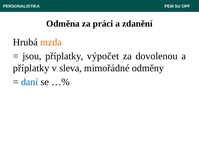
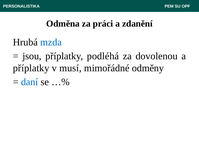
mzda colour: orange -> blue
výpočet: výpočet -> podléhá
sleva: sleva -> musí
